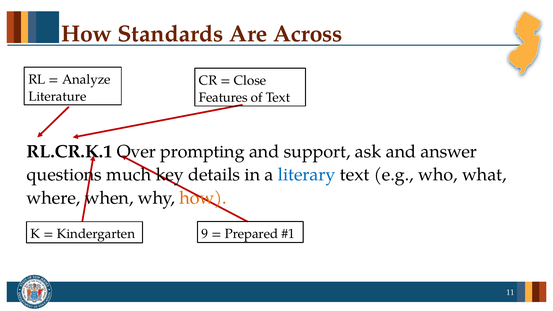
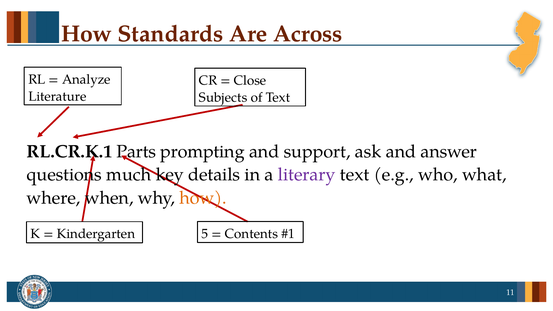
Features: Features -> Subjects
Over: Over -> Parts
literary colour: blue -> purple
9: 9 -> 5
Prepared: Prepared -> Contents
